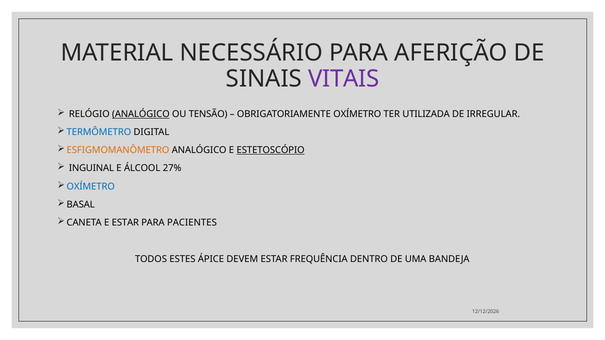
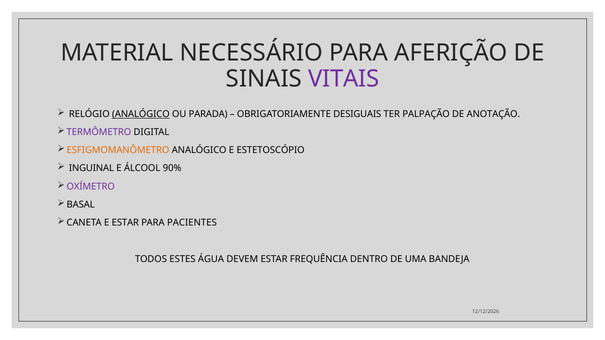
TENSÃO: TENSÃO -> PARADA
OBRIGATORIAMENTE OXÍMETRO: OXÍMETRO -> DESIGUAIS
UTILIZADA: UTILIZADA -> PALPAÇÃO
IRREGULAR: IRREGULAR -> ANOTAÇÃO
TERMÔMETRO colour: blue -> purple
ESTETOSCÓPIO underline: present -> none
27%: 27% -> 90%
OXÍMETRO at (91, 187) colour: blue -> purple
ÁPICE: ÁPICE -> ÁGUA
